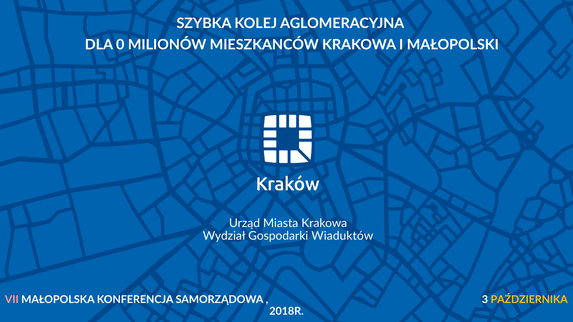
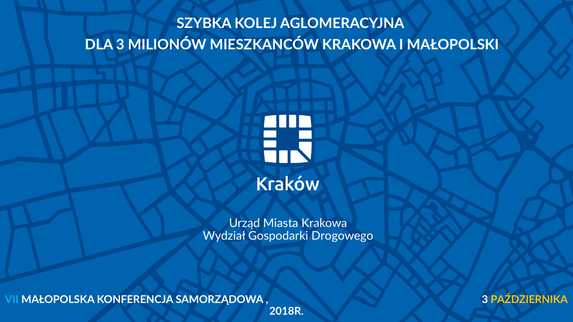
DLA 0: 0 -> 3
Wiaduktów: Wiaduktów -> Drogowego
VII colour: pink -> light blue
